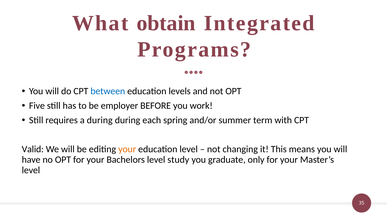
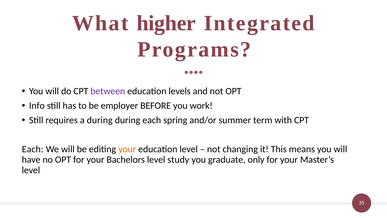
obtain: obtain -> higher
between colour: blue -> purple
Five: Five -> Info
Valid at (33, 149): Valid -> Each
